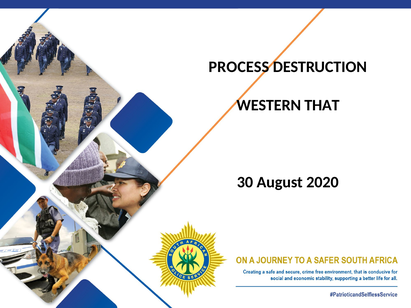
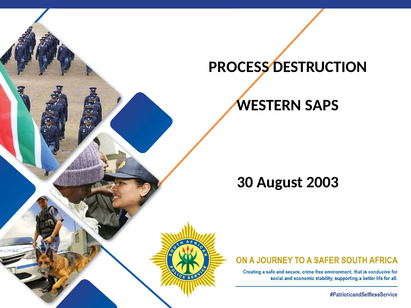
THAT: THAT -> SAPS
2020: 2020 -> 2003
